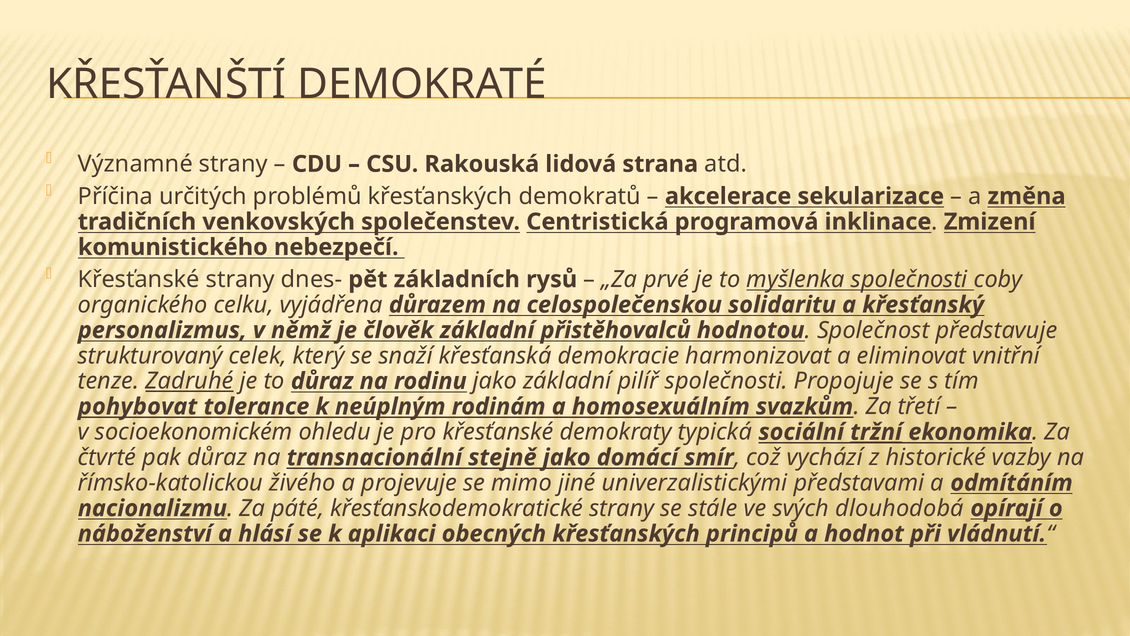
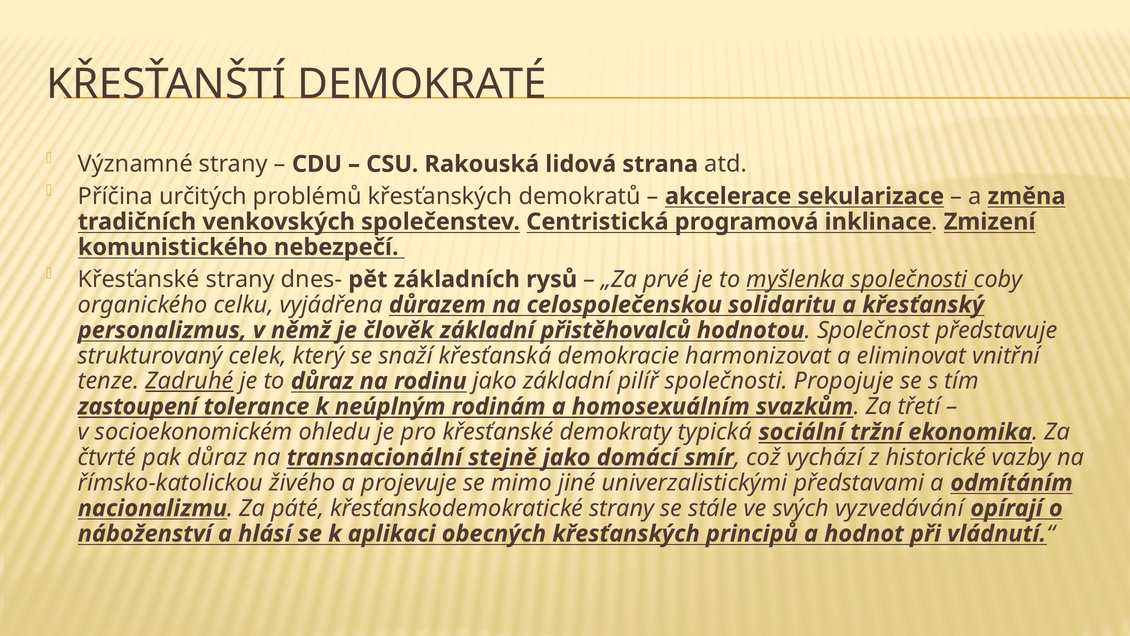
pohybovat: pohybovat -> zastoupení
tržní underline: present -> none
dlouhodobá: dlouhodobá -> vyzvedávání
